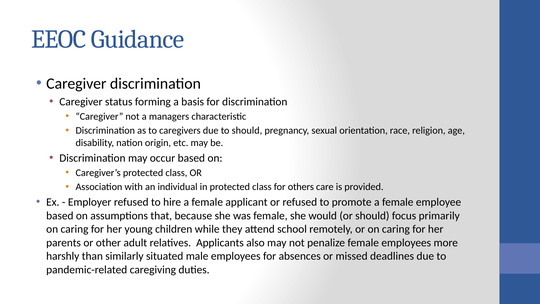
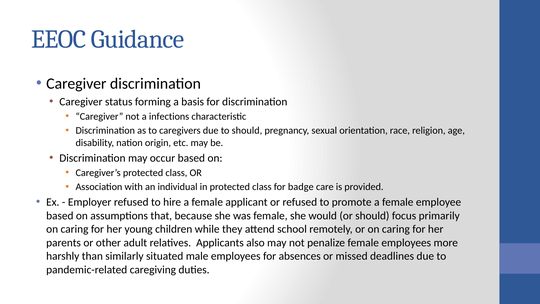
managers: managers -> infections
others: others -> badge
